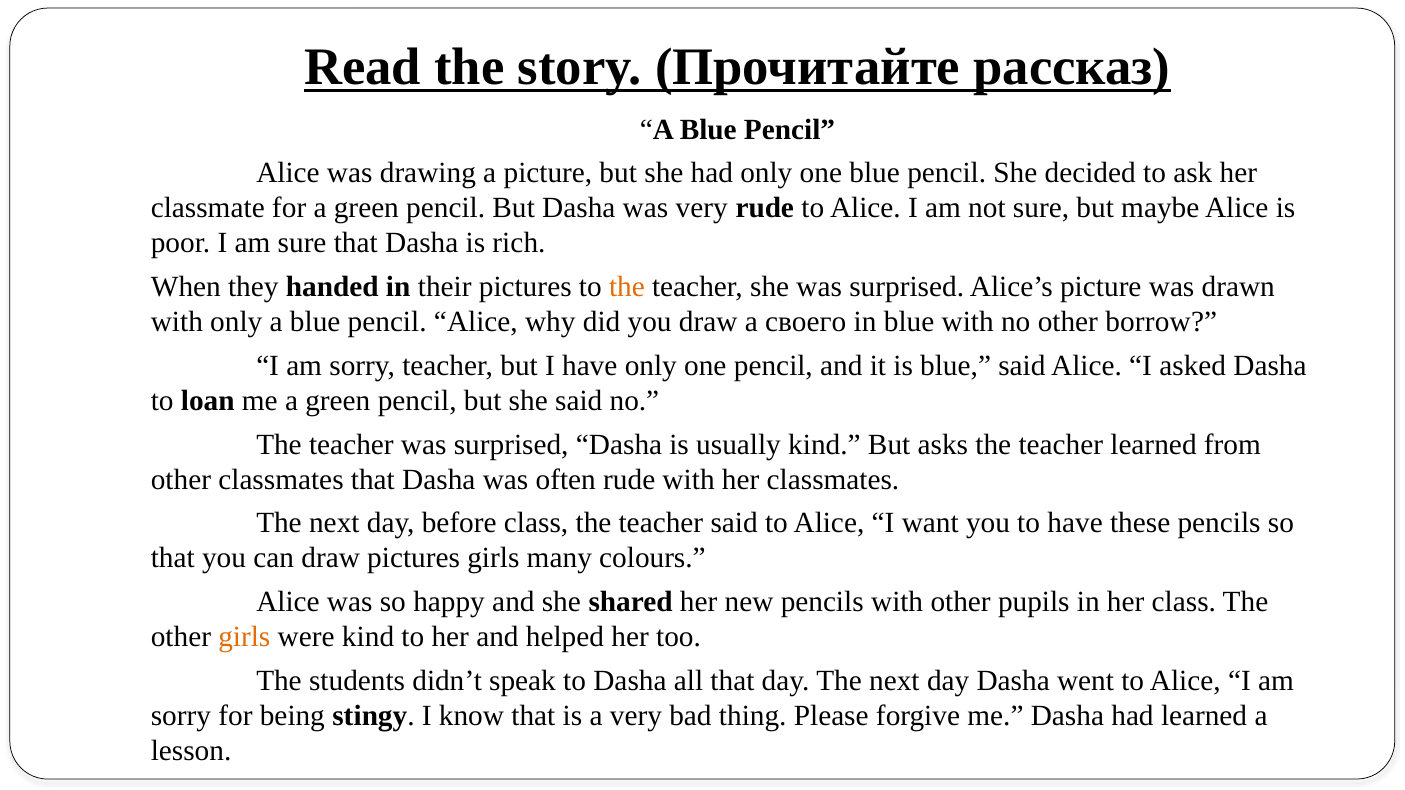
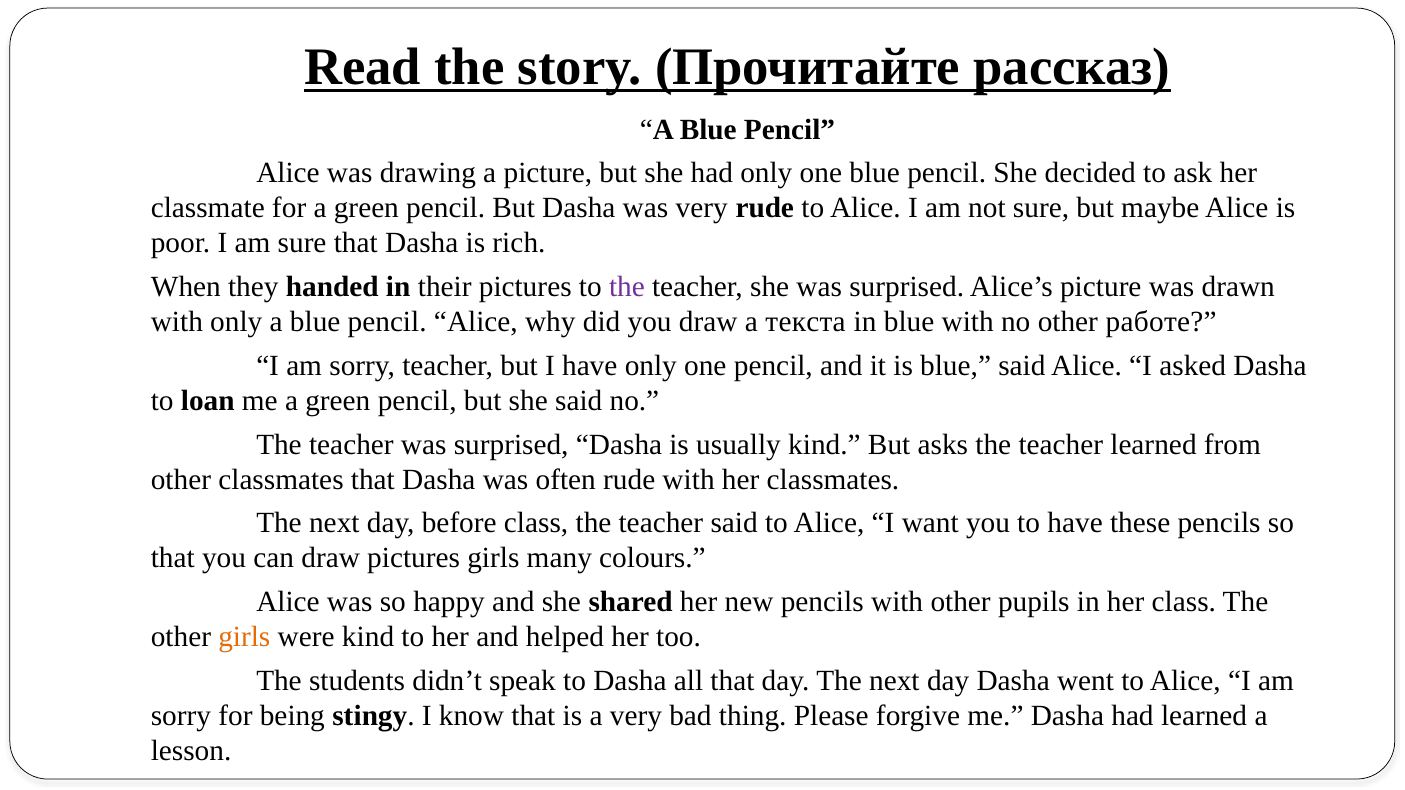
the at (627, 287) colour: orange -> purple
своего: своего -> текста
borrow: borrow -> работе
